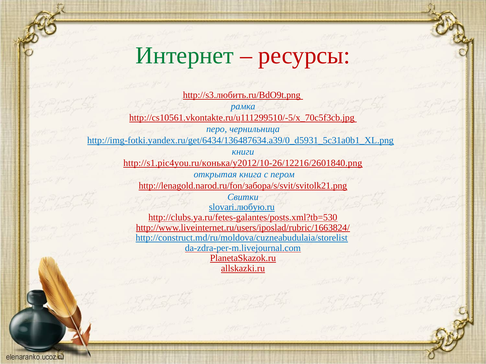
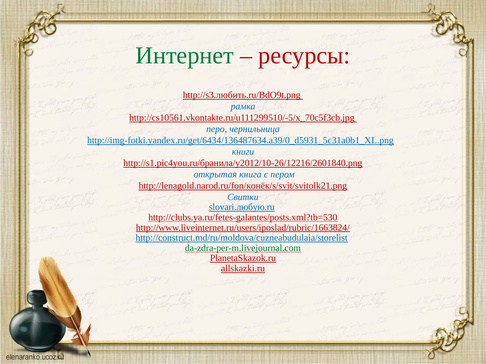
http://s1.pic4you.ru/конька/y2012/10-26/12216/2601840.png: http://s1.pic4you.ru/конька/y2012/10-26/12216/2601840.png -> http://s1.pic4you.ru/бранила/y2012/10-26/12216/2601840.png
http://lenagold.narod.ru/fon/забора/s/svit/svitolk21.png: http://lenagold.narod.ru/fon/забора/s/svit/svitolk21.png -> http://lenagold.narod.ru/fon/конёк/s/svit/svitolk21.png
da-zdra-per-m.livejournal.com colour: blue -> green
